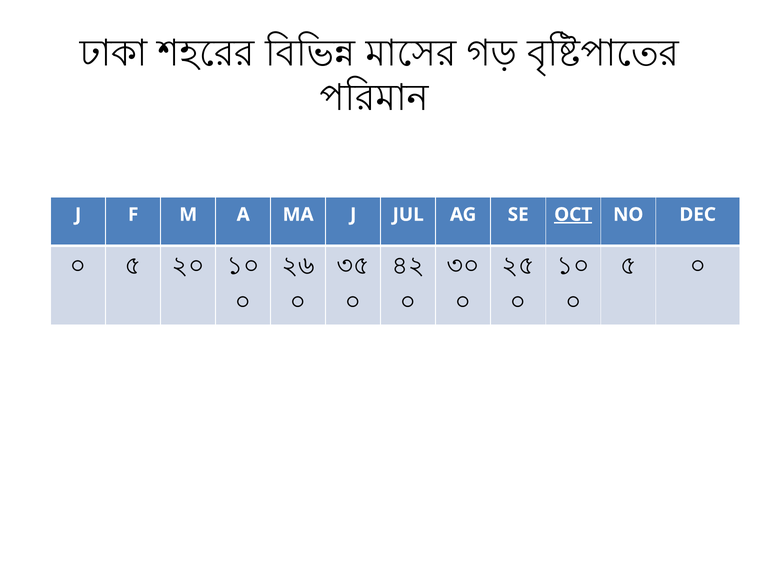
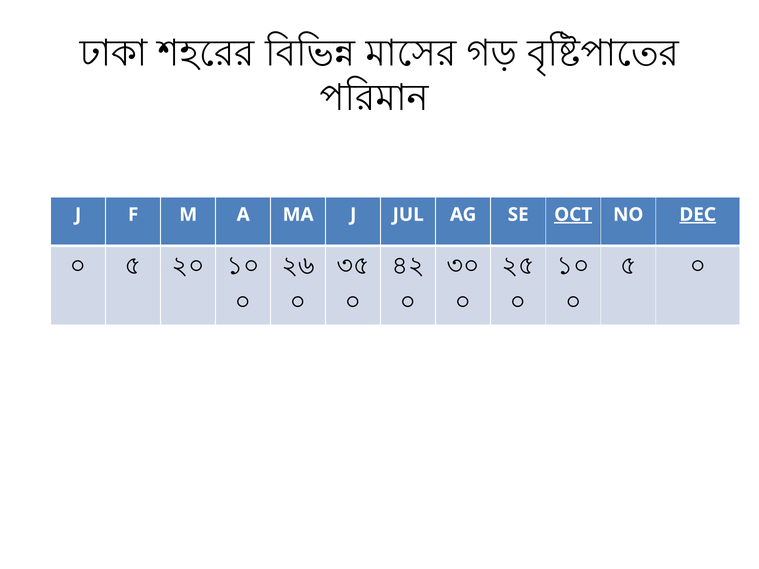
DEC underline: none -> present
